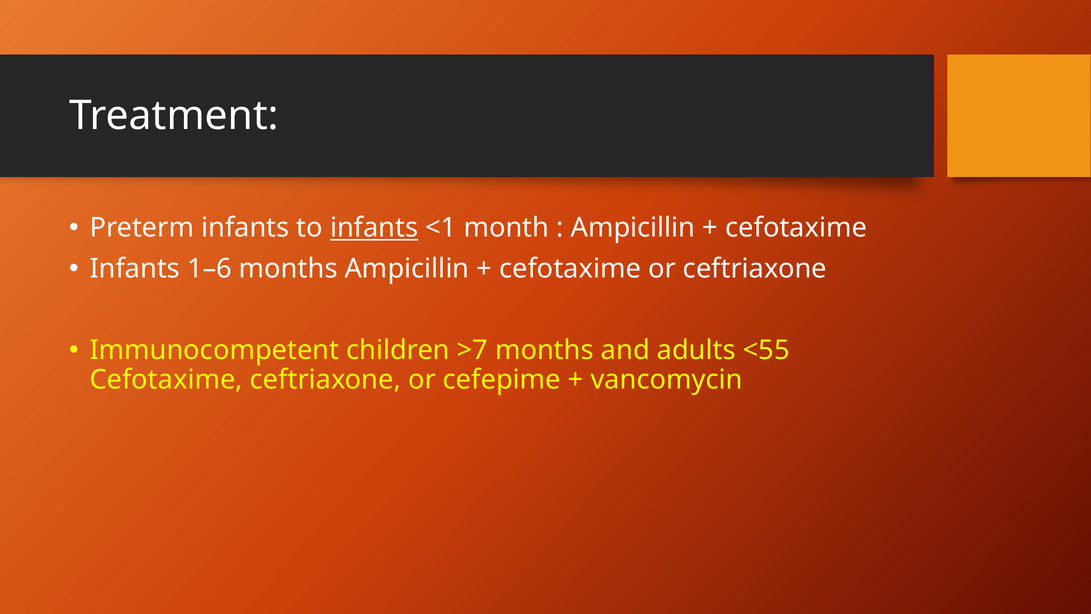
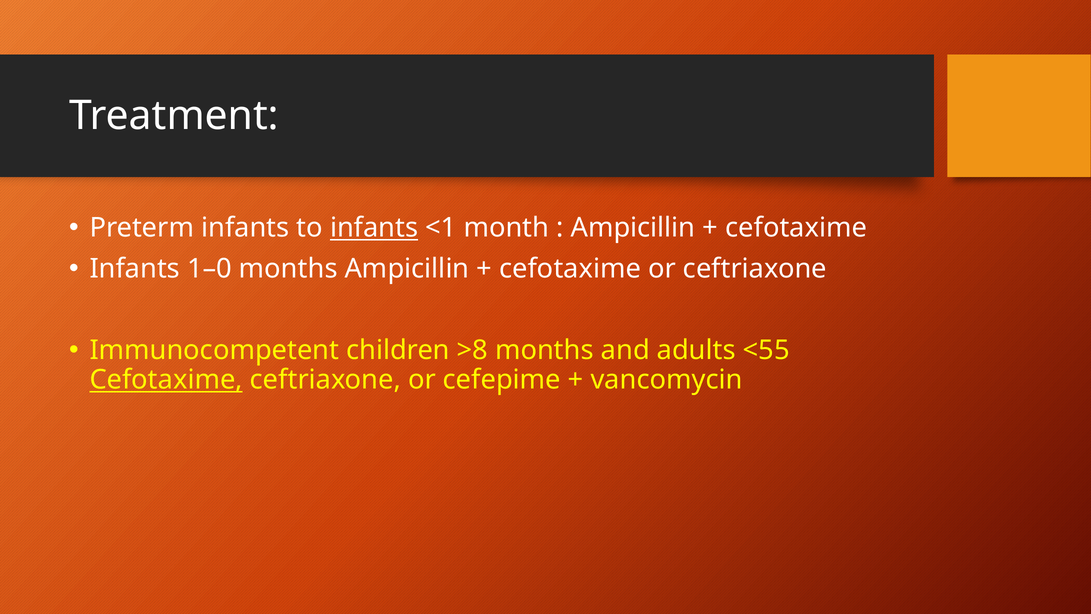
1–6: 1–6 -> 1–0
>7: >7 -> >8
Cefotaxime at (166, 380) underline: none -> present
